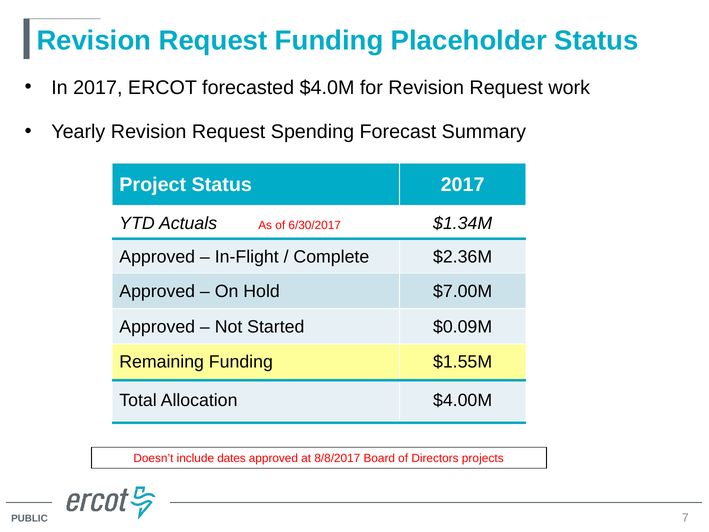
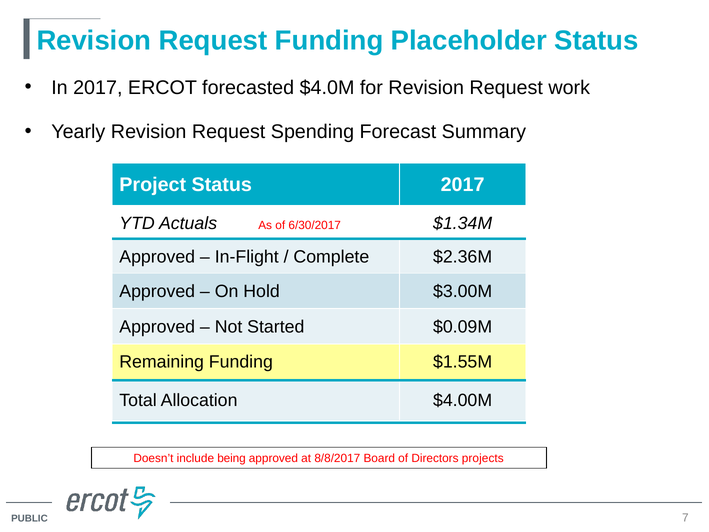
$7.00M: $7.00M -> $3.00M
dates: dates -> being
